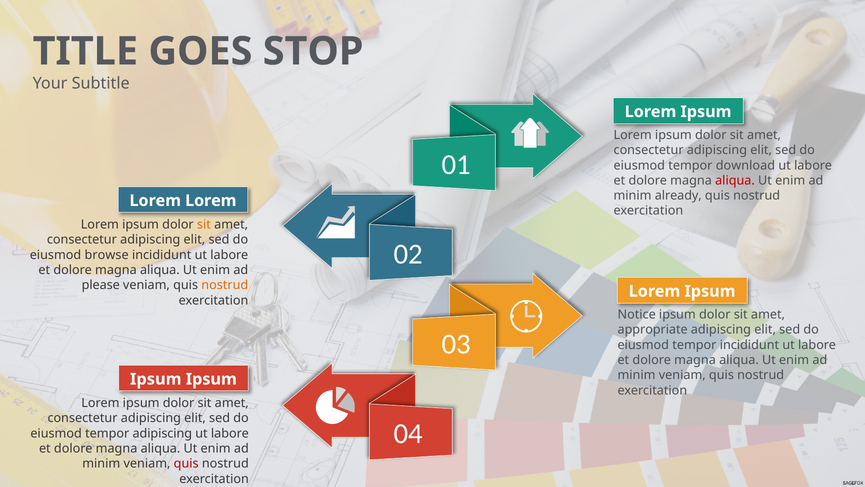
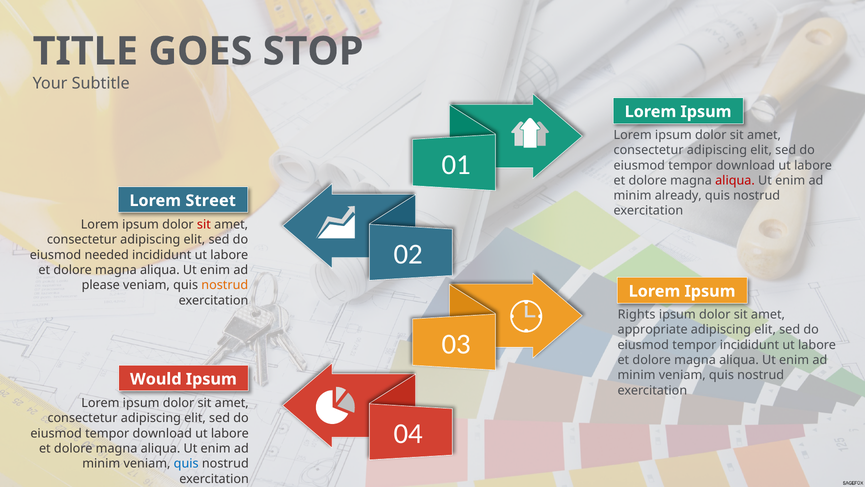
Lorem at (211, 200): Lorem -> Street
sit at (204, 224) colour: orange -> red
browse: browse -> needed
Notice: Notice -> Rights
Ipsum at (156, 379): Ipsum -> Would
adipiscing at (162, 433): adipiscing -> download
quis at (186, 463) colour: red -> blue
